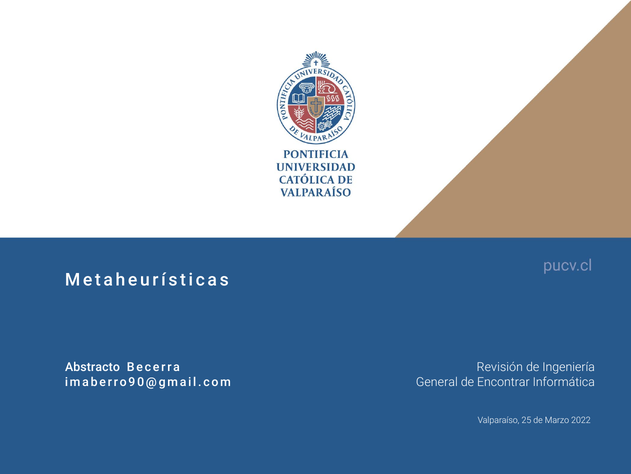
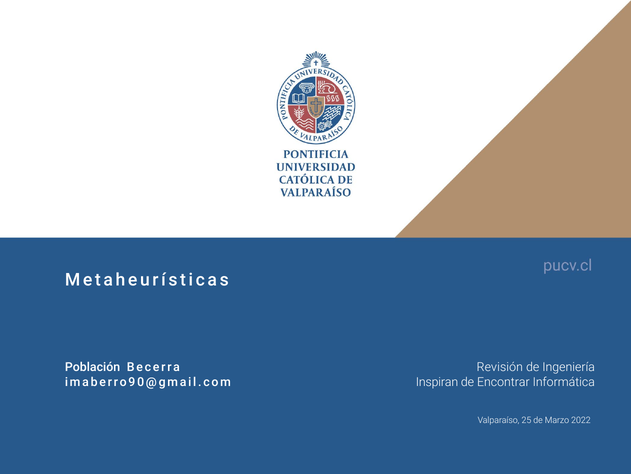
Abstracto: Abstracto -> Población
General: General -> Inspiran
